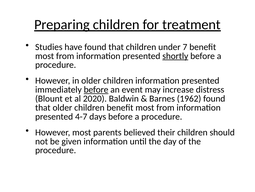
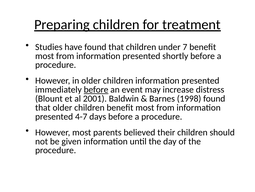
shortly underline: present -> none
2020: 2020 -> 2001
1962: 1962 -> 1998
